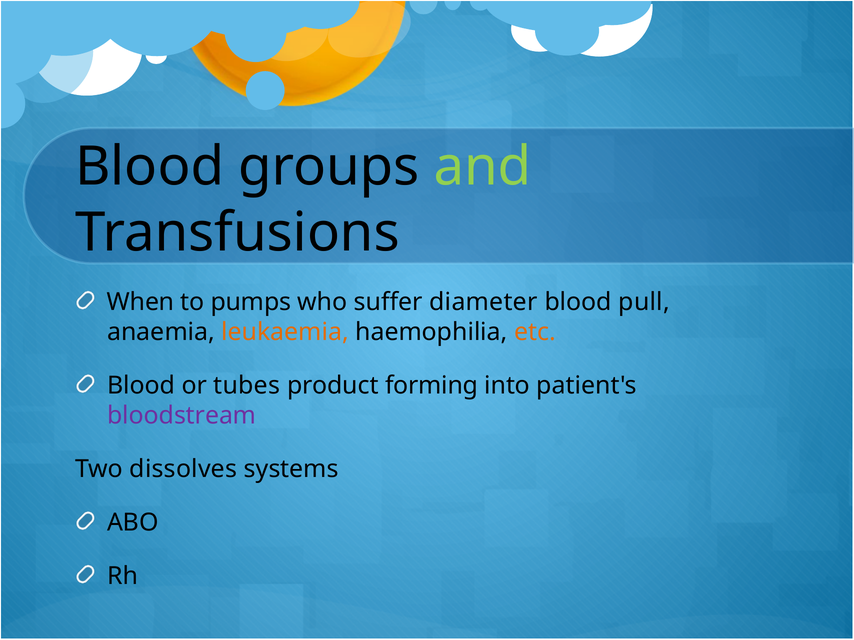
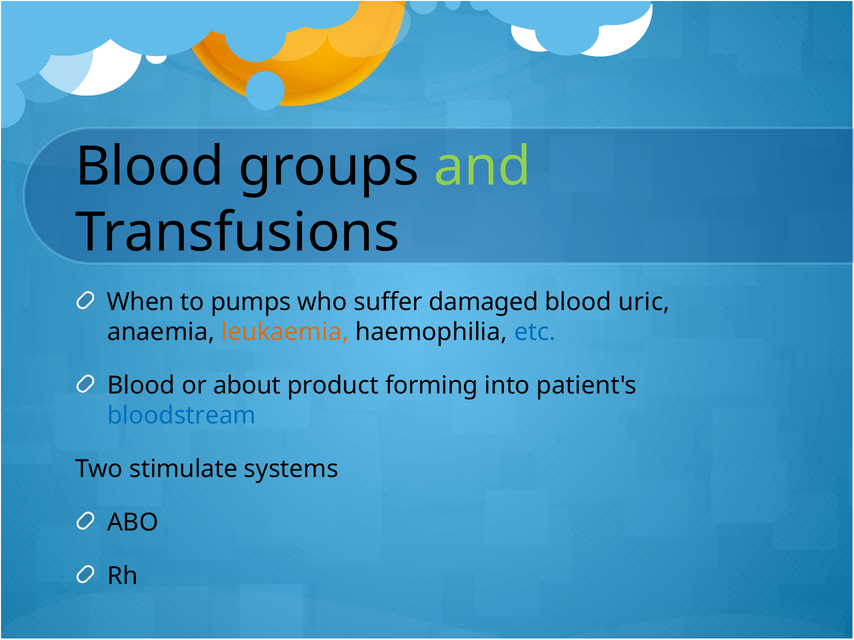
diameter: diameter -> damaged
pull: pull -> uric
etc colour: orange -> blue
tubes: tubes -> about
bloodstream colour: purple -> blue
dissolves: dissolves -> stimulate
